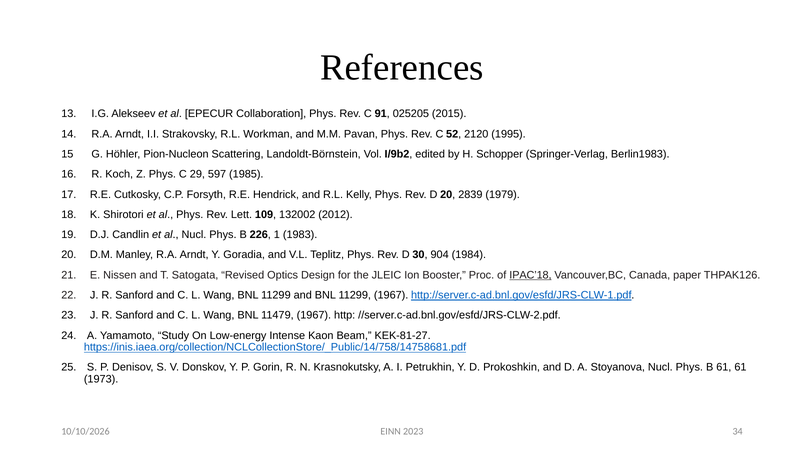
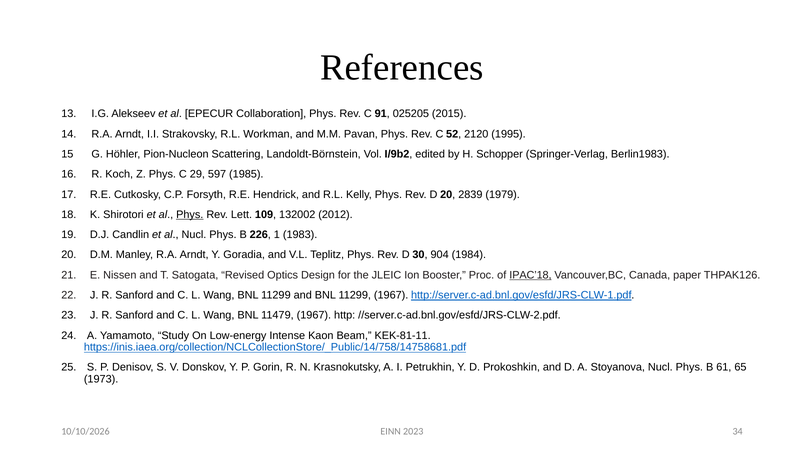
Phys at (190, 215) underline: none -> present
KEK-81-27: KEK-81-27 -> KEK-81-11
61 61: 61 -> 65
